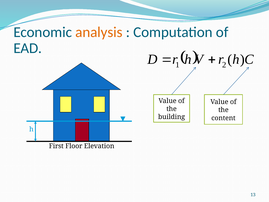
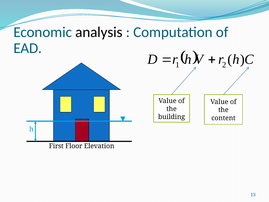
analysis colour: orange -> black
